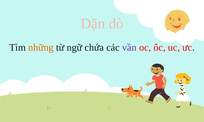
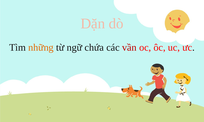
vần colour: purple -> red
